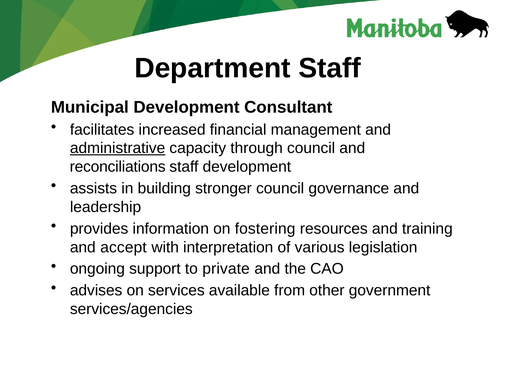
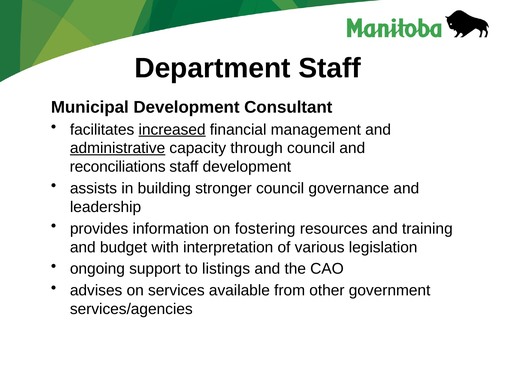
increased underline: none -> present
accept: accept -> budget
private: private -> listings
